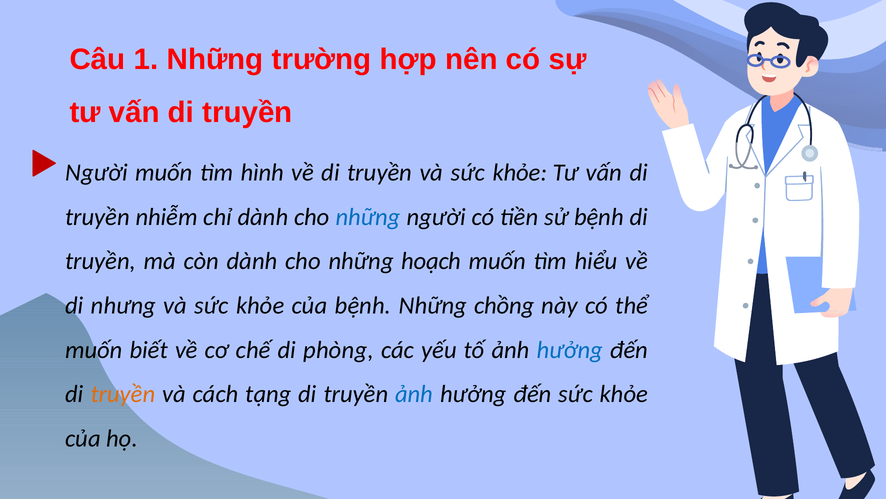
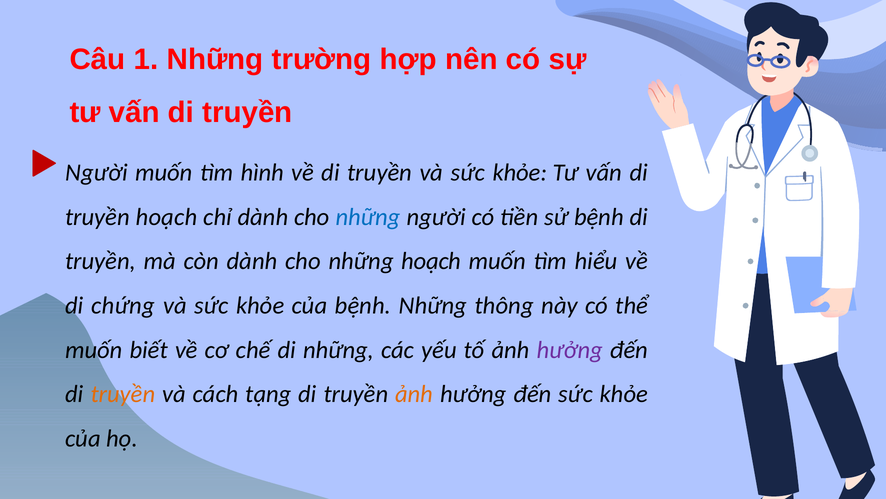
truyền nhiễm: nhiễm -> hoạch
nhưng: nhưng -> chứng
chồng: chồng -> thông
di phòng: phòng -> những
hưởng at (570, 350) colour: blue -> purple
ảnh at (414, 394) colour: blue -> orange
